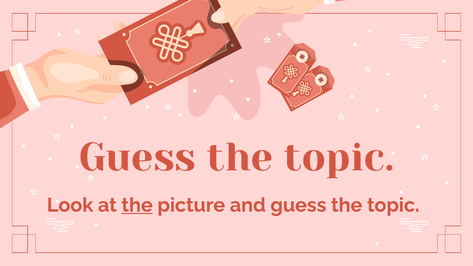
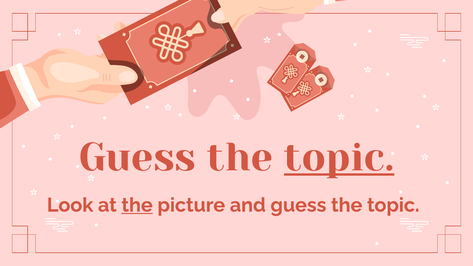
topic at (339, 158) underline: none -> present
